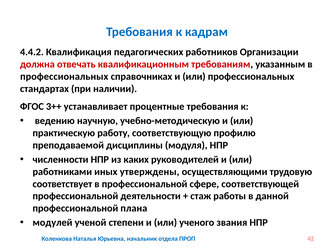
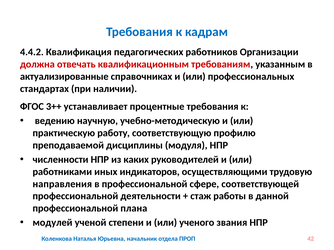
профессиональных at (64, 77): профессиональных -> актуализированные
утверждены: утверждены -> индикаторов
соответствует: соответствует -> направления
